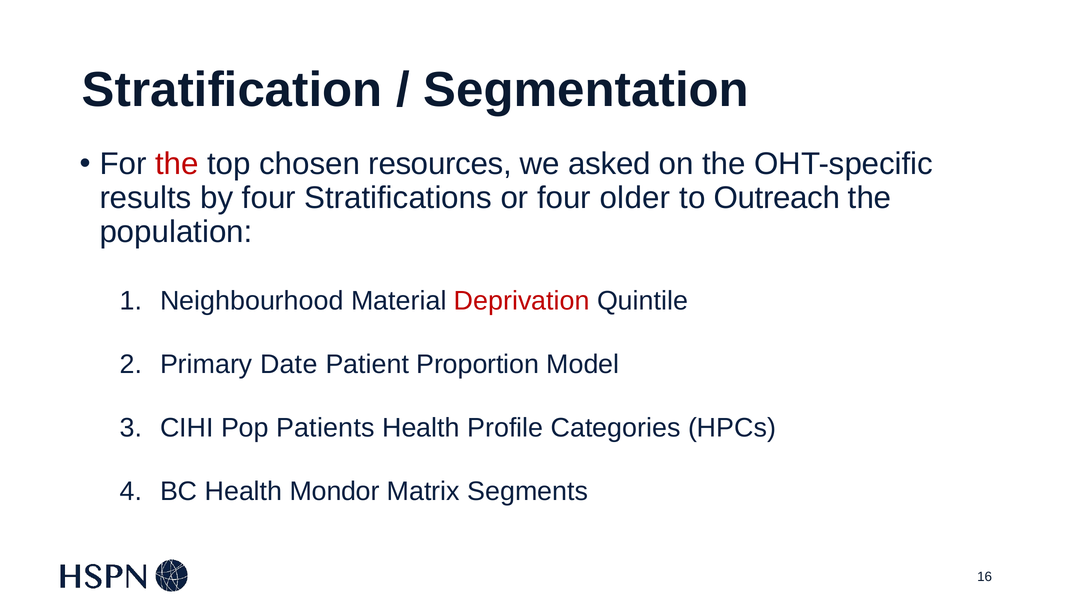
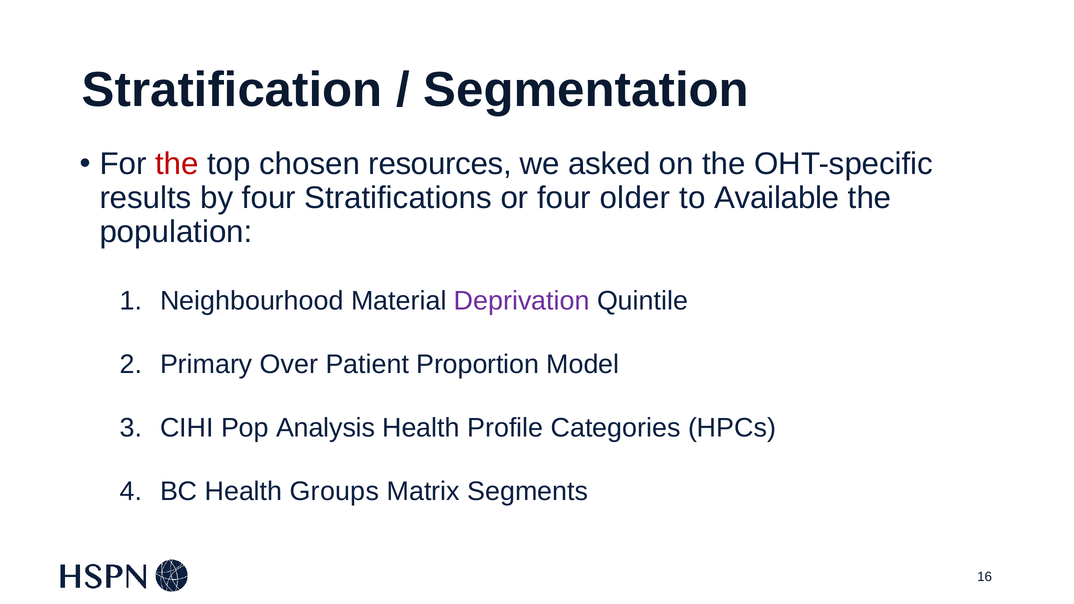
Outreach: Outreach -> Available
Deprivation colour: red -> purple
Date: Date -> Over
Patients: Patients -> Analysis
Mondor: Mondor -> Groups
